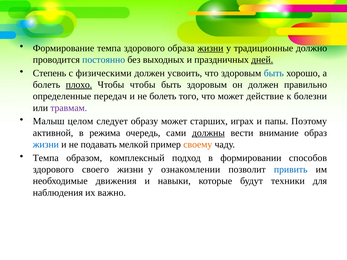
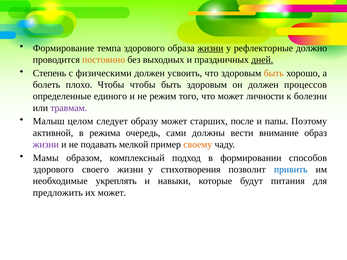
традиционные: традиционные -> рефлекторные
постоянно colour: blue -> orange
быть at (274, 73) colour: blue -> orange
плохо underline: present -> none
правильно: правильно -> процессов
передач: передач -> единого
не болеть: болеть -> режим
действие: действие -> личности
играх: играх -> после
должны underline: present -> none
жизни at (46, 145) colour: blue -> purple
Темпа at (46, 158): Темпа -> Мамы
ознакомлении: ознакомлении -> стихотворения
движения: движения -> укреплять
техники: техники -> питания
наблюдения: наблюдения -> предложить
их важно: важно -> может
